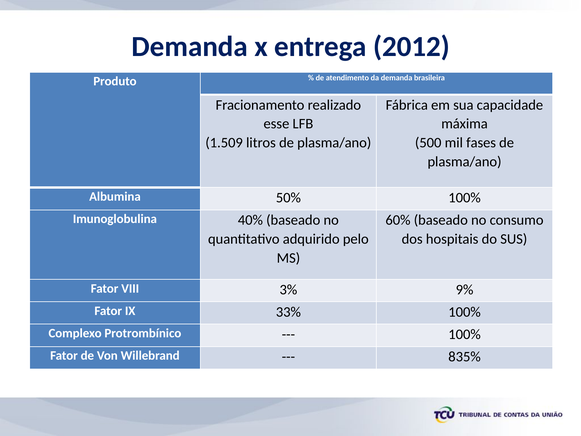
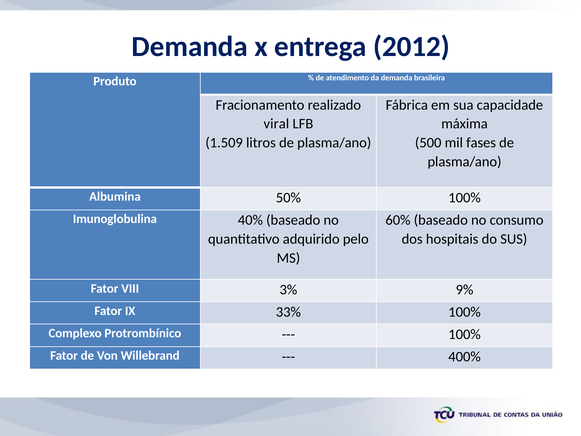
esse: esse -> viral
835%: 835% -> 400%
